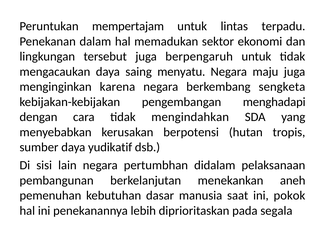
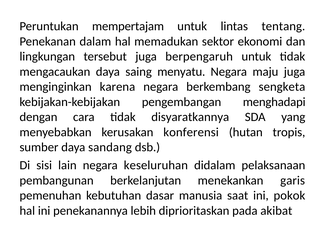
terpadu: terpadu -> tentang
mengindahkan: mengindahkan -> disyaratkannya
berpotensi: berpotensi -> konferensi
yudikatif: yudikatif -> sandang
pertumbhan: pertumbhan -> keseluruhan
aneh: aneh -> garis
segala: segala -> akibat
